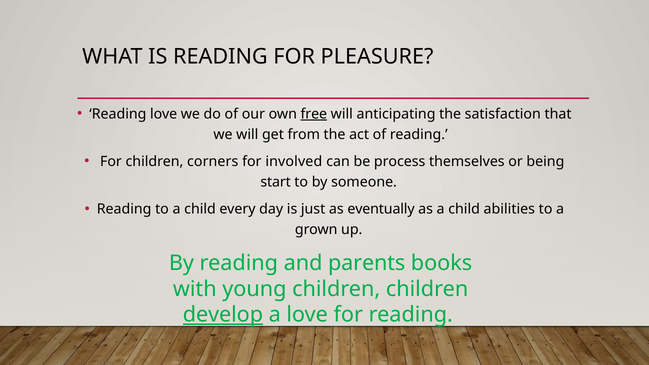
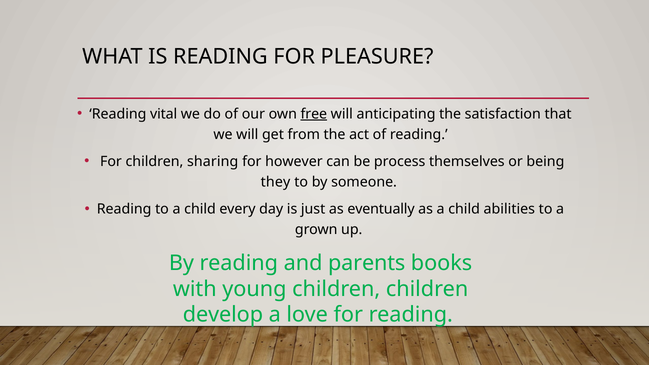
Reading love: love -> vital
corners: corners -> sharing
involved: involved -> however
start: start -> they
develop underline: present -> none
